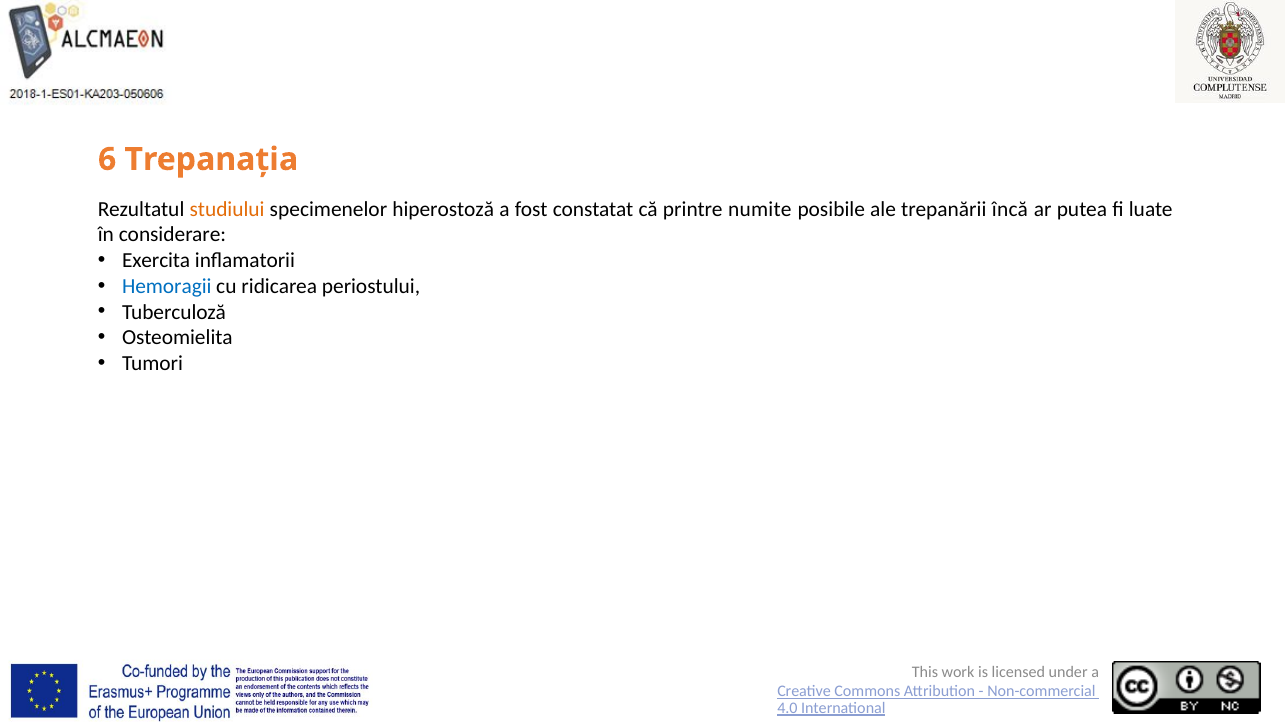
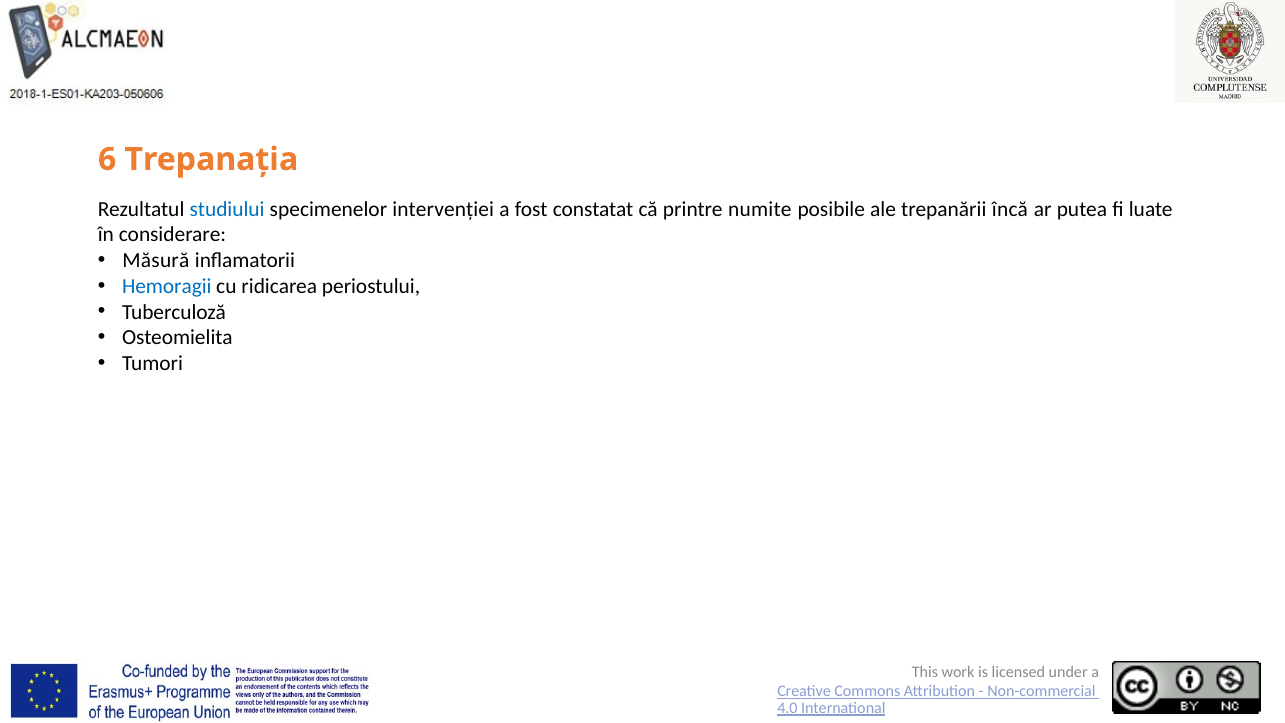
studiului colour: orange -> blue
hiperostoză: hiperostoză -> intervenției
Exercita: Exercita -> Măsură
